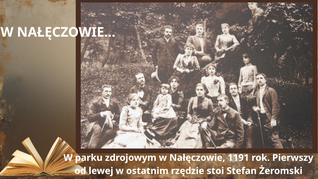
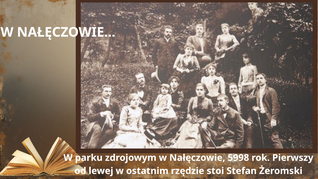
1191: 1191 -> 5998
